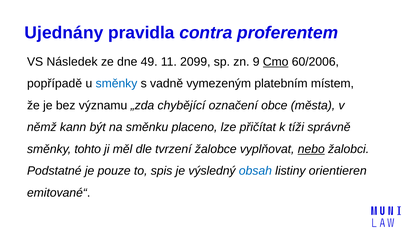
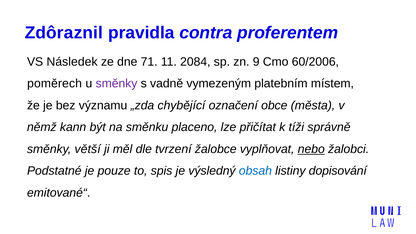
Ujednány: Ujednány -> Zdôraznil
49: 49 -> 71
2099: 2099 -> 2084
Cmo underline: present -> none
popřípadě: popřípadě -> poměrech
směnky at (116, 84) colour: blue -> purple
tohto: tohto -> větší
orientieren: orientieren -> dopisování
